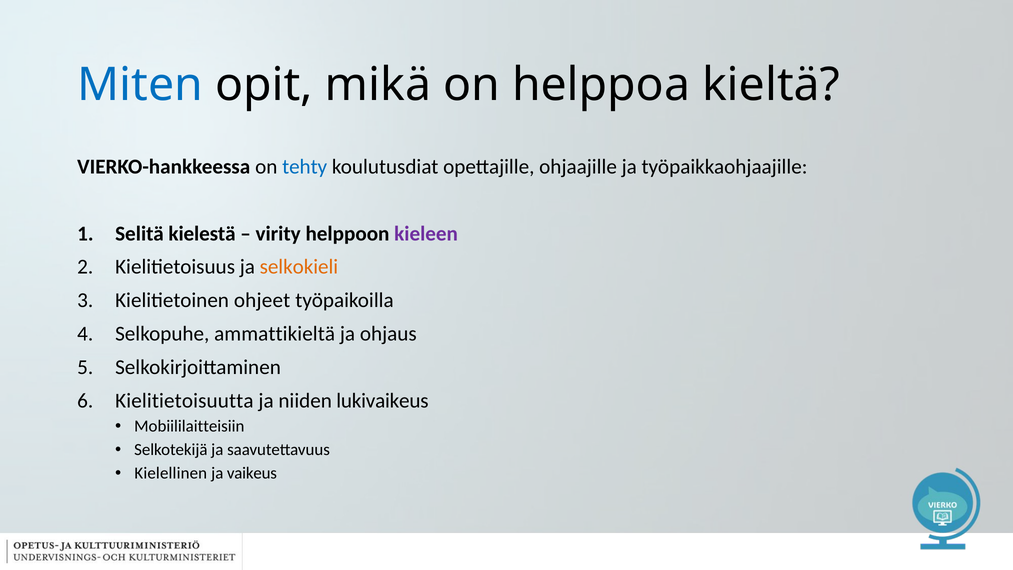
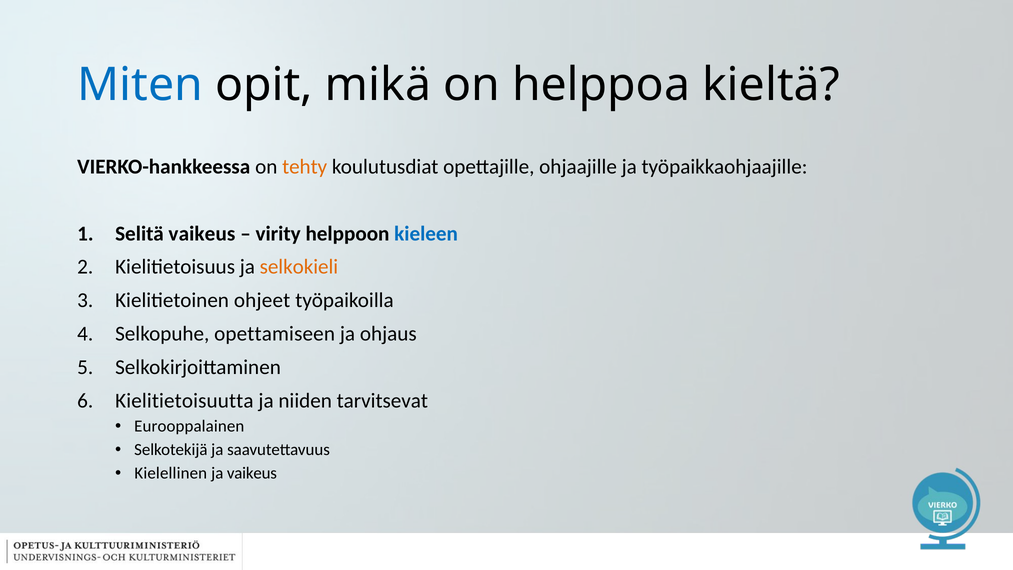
tehty colour: blue -> orange
Selitä kielestä: kielestä -> vaikeus
kieleen colour: purple -> blue
ammattikieltä: ammattikieltä -> opettamiseen
lukivaikeus: lukivaikeus -> tarvitsevat
Mobiililaitteisiin: Mobiililaitteisiin -> Eurooppalainen
